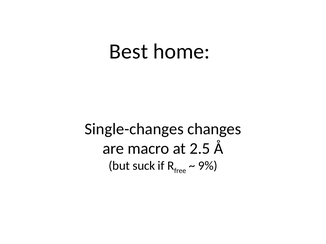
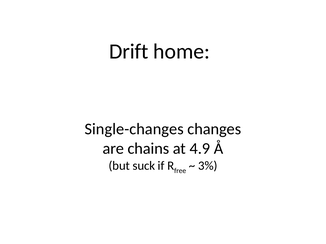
Best: Best -> Drift
macro: macro -> chains
2.5: 2.5 -> 4.9
9%: 9% -> 3%
